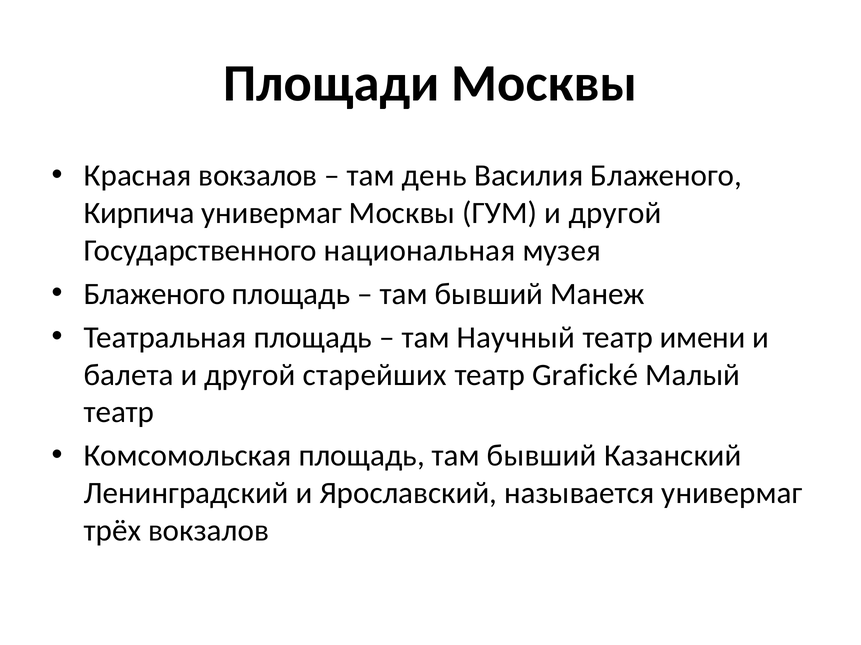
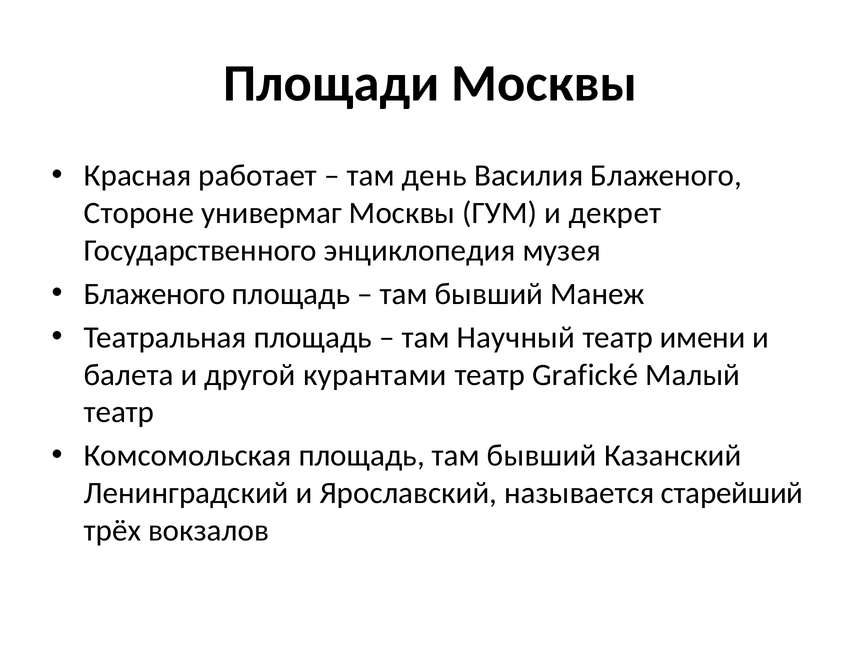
Красная вокзалов: вокзалов -> работает
Кирпича: Кирпича -> Стороне
ГУМ и другой: другой -> декрет
национальная: национальная -> энциклопедия
старейших: старейших -> курантами
называется универмаг: универмаг -> старейший
